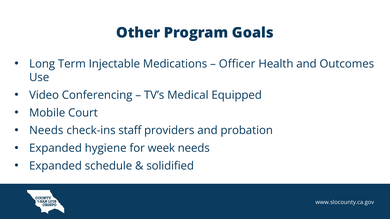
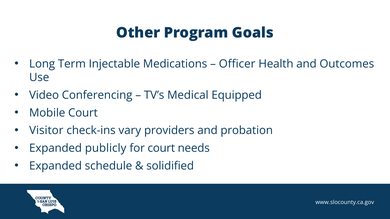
Needs at (46, 131): Needs -> Visitor
staff: staff -> vary
hygiene: hygiene -> publicly
for week: week -> court
